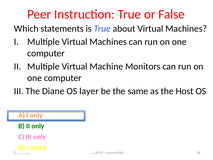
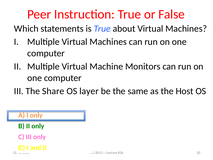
Diane: Diane -> Share
